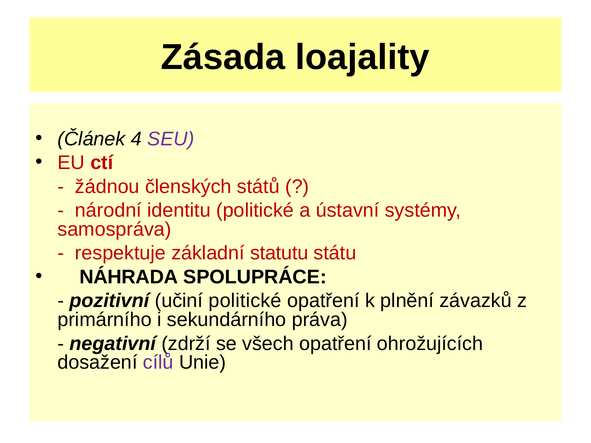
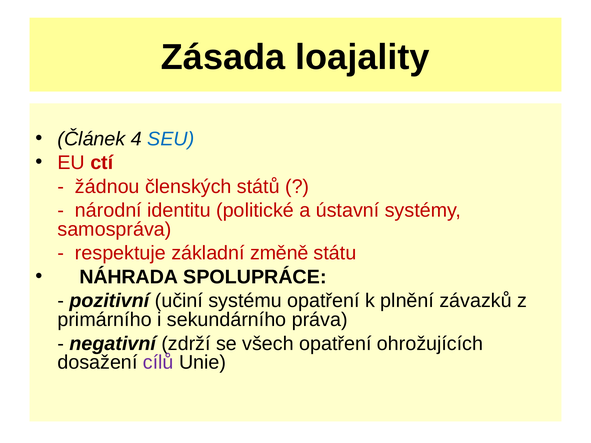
SEU colour: purple -> blue
statutu: statutu -> změně
učiní politické: politické -> systému
